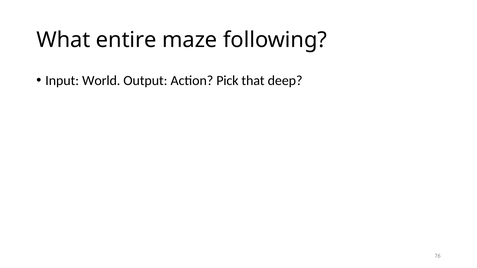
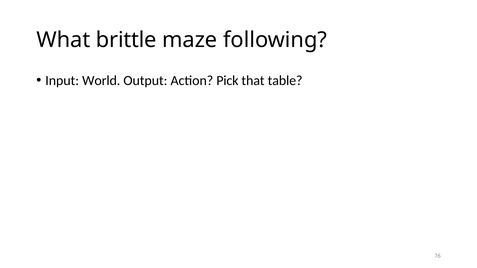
entire: entire -> brittle
deep: deep -> table
